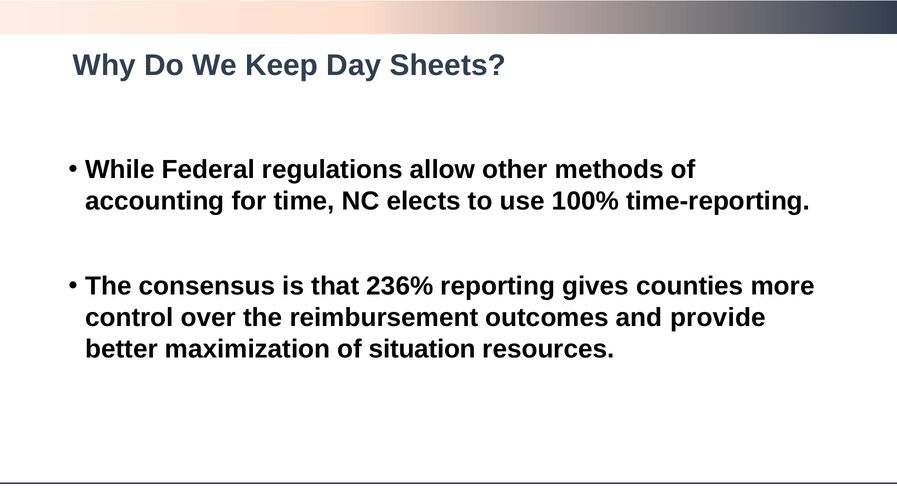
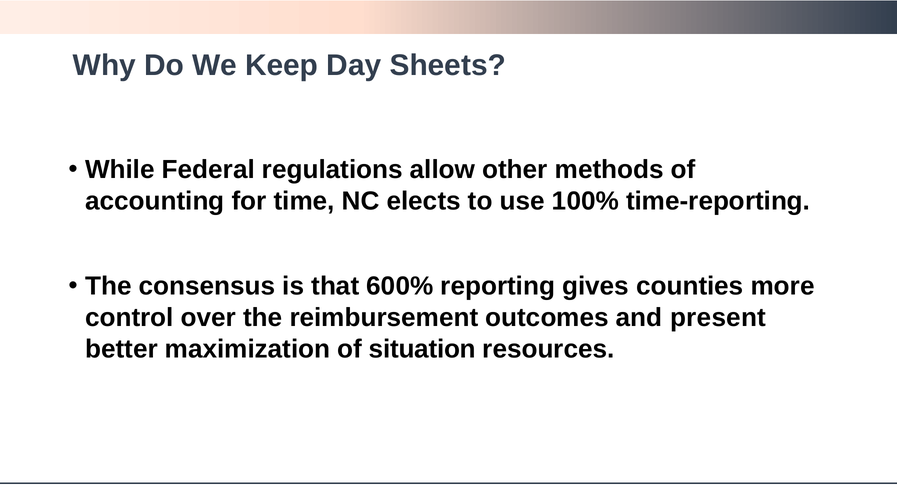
236%: 236% -> 600%
provide: provide -> present
